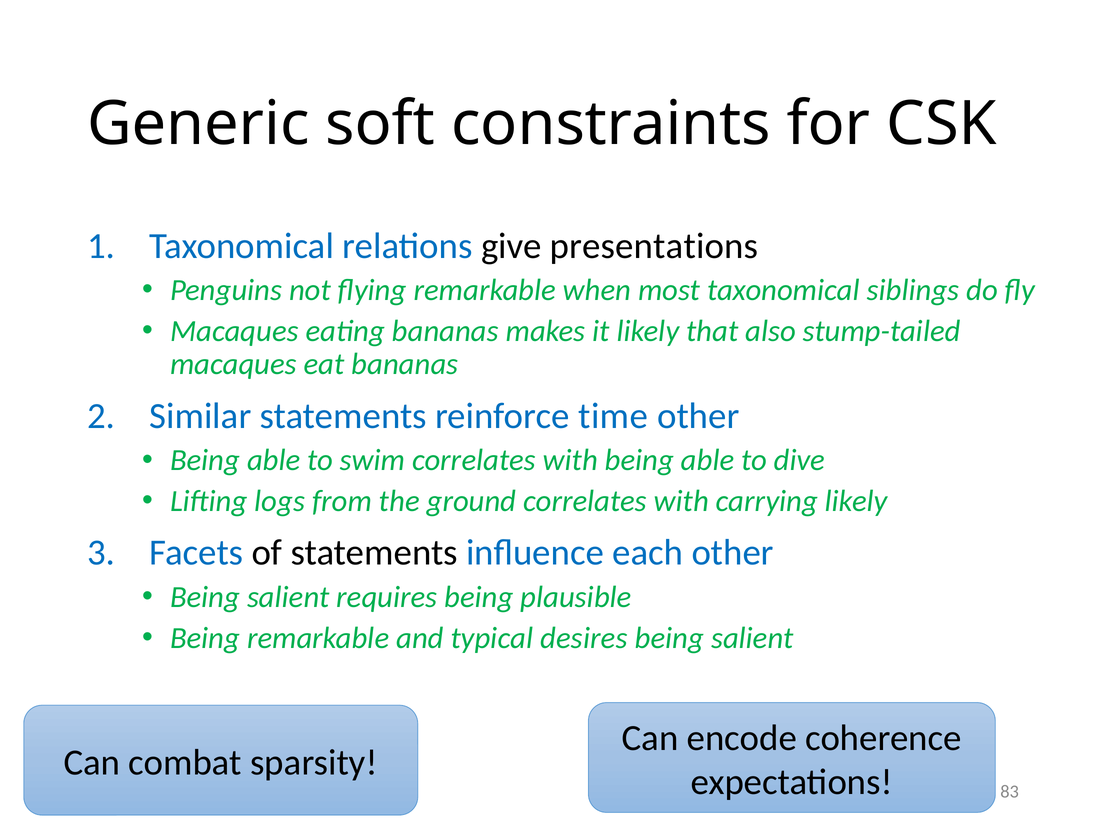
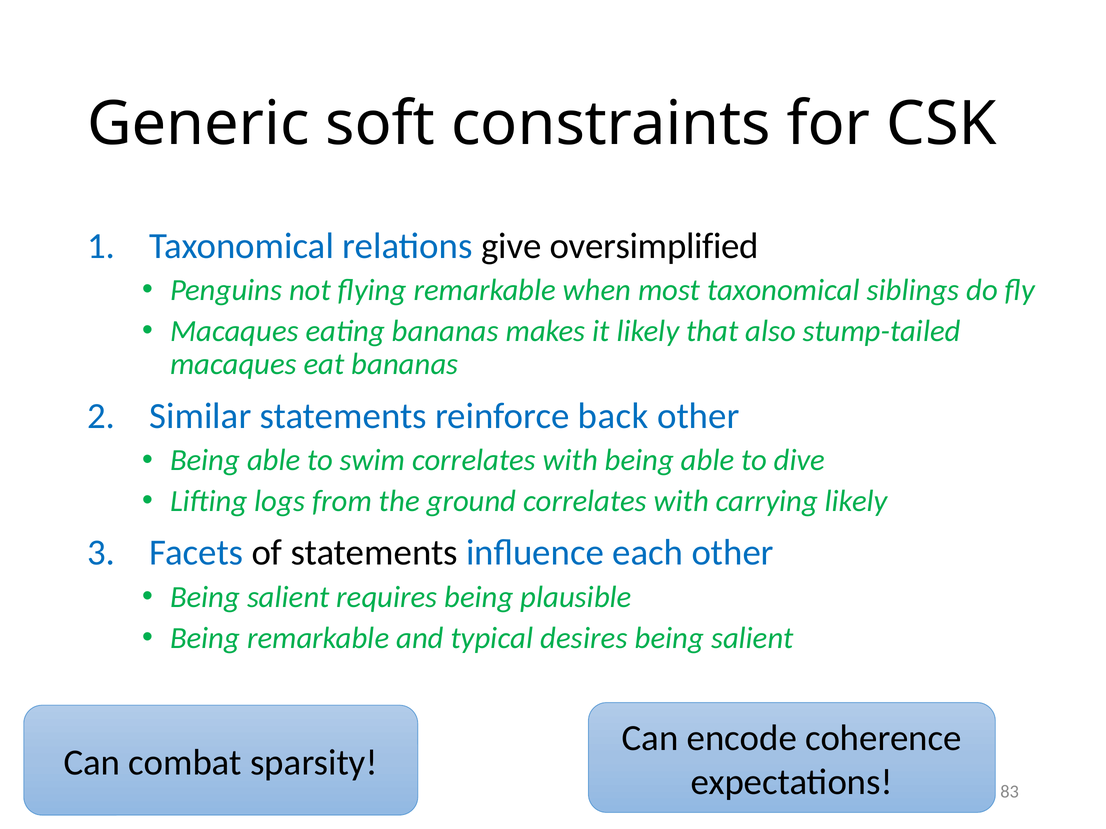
presentations: presentations -> oversimplified
time: time -> back
